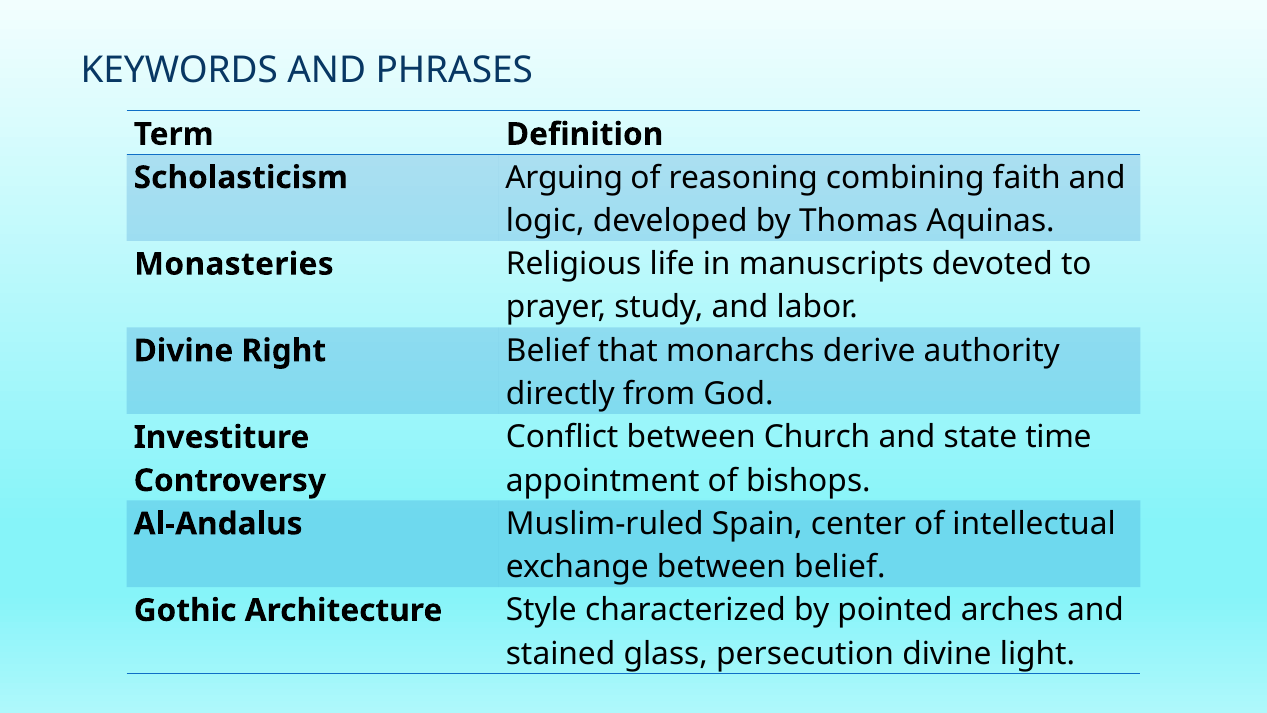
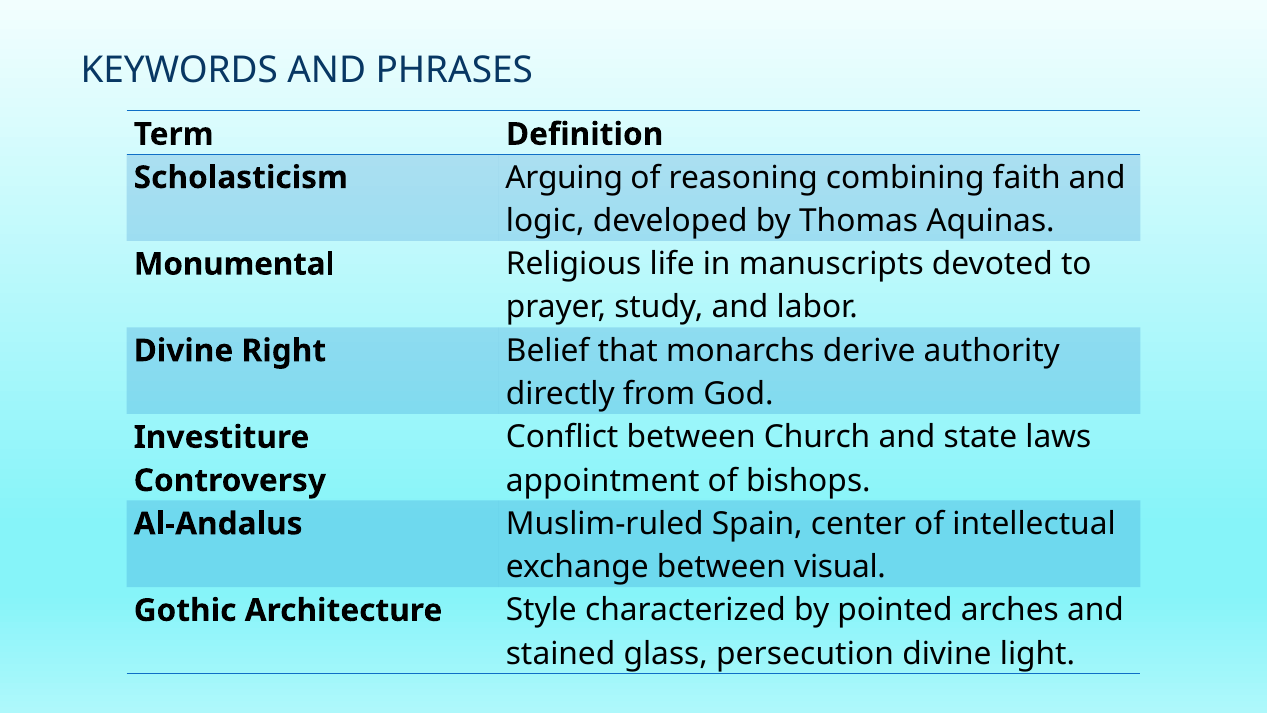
Monasteries: Monasteries -> Monumental
time: time -> laws
between belief: belief -> visual
